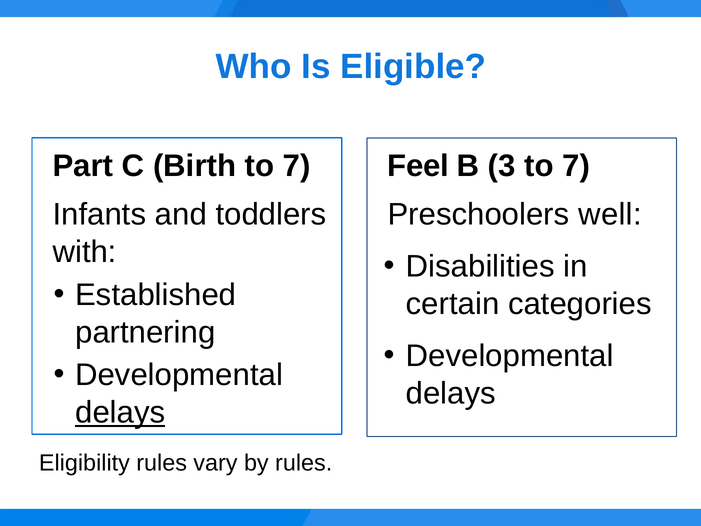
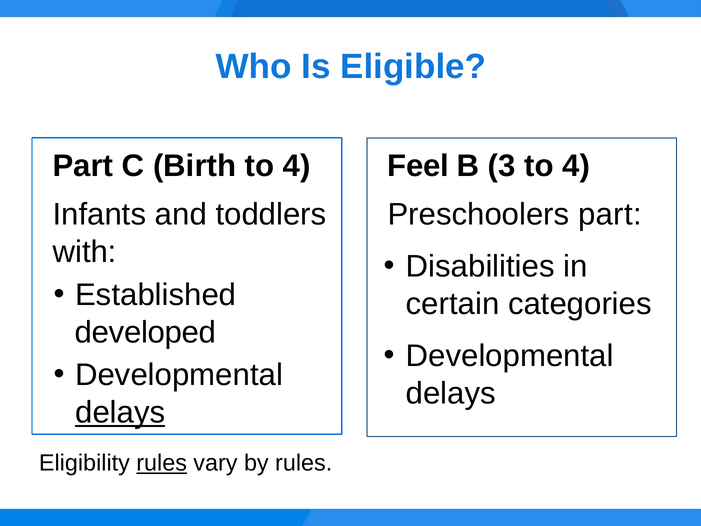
Birth to 7: 7 -> 4
3 to 7: 7 -> 4
Preschoolers well: well -> part
partnering: partnering -> developed
rules at (162, 463) underline: none -> present
